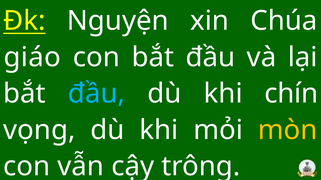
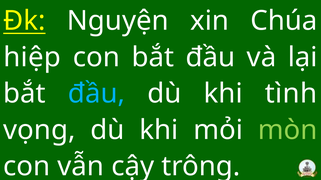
giáo: giáo -> hiệp
chín: chín -> tình
mòn colour: yellow -> light green
